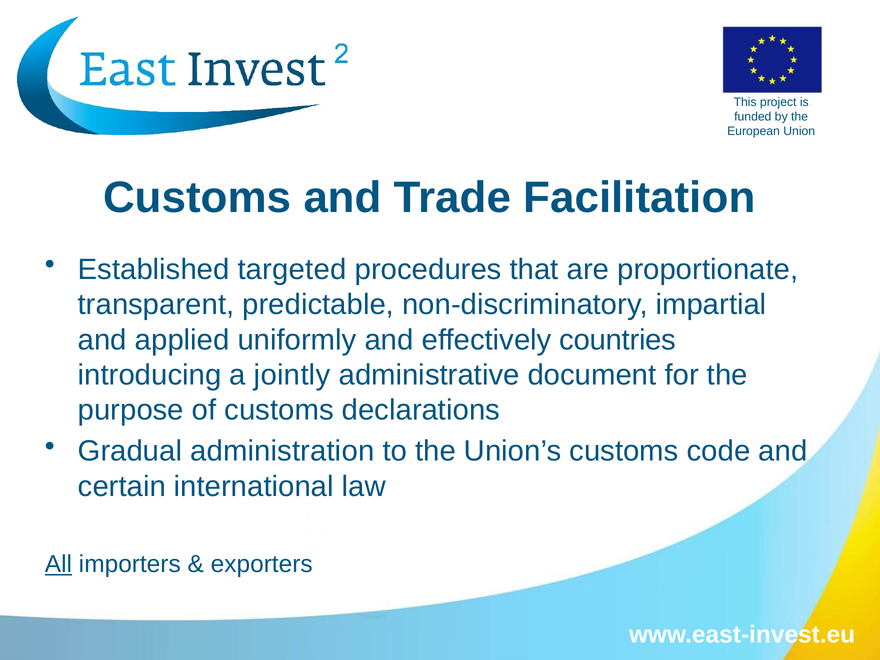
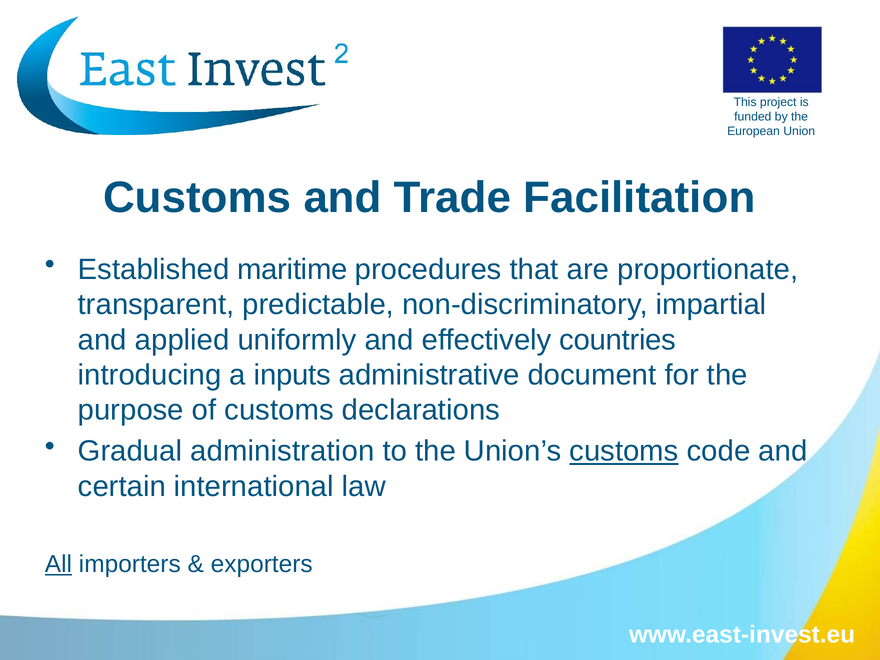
targeted: targeted -> maritime
jointly: jointly -> inputs
customs at (624, 451) underline: none -> present
